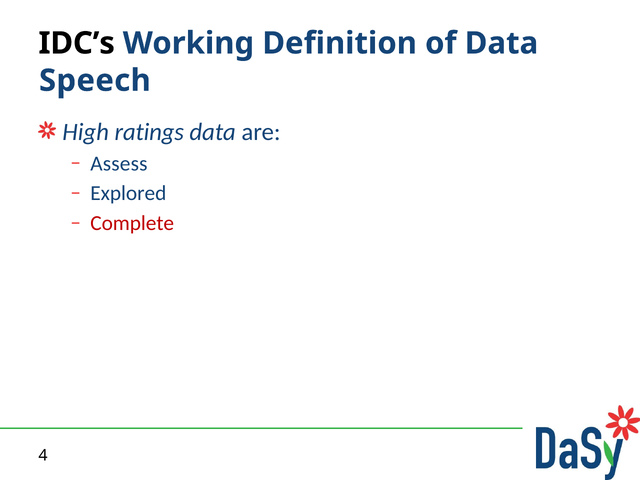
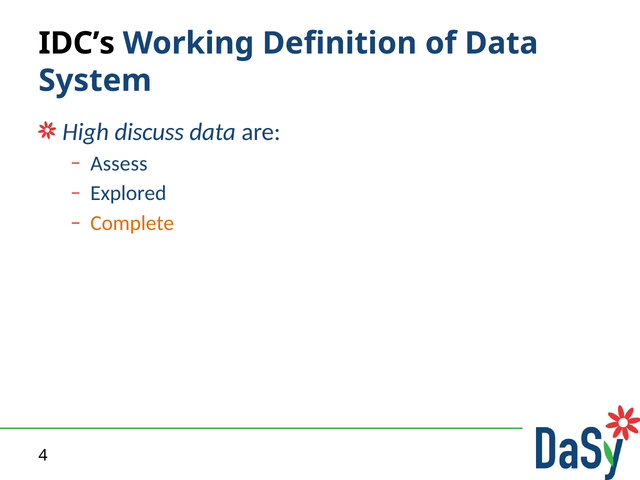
Speech: Speech -> System
ratings: ratings -> discuss
Complete colour: red -> orange
